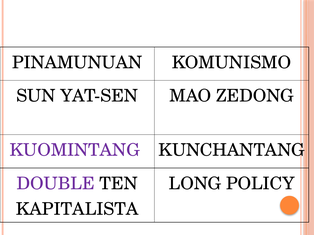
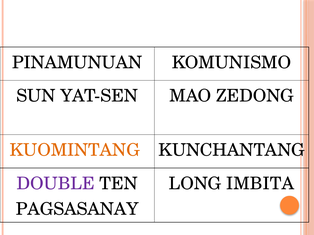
KUOMINTANG colour: purple -> orange
POLICY: POLICY -> IMBITA
KAPITALISTA: KAPITALISTA -> PAGSASANAY
